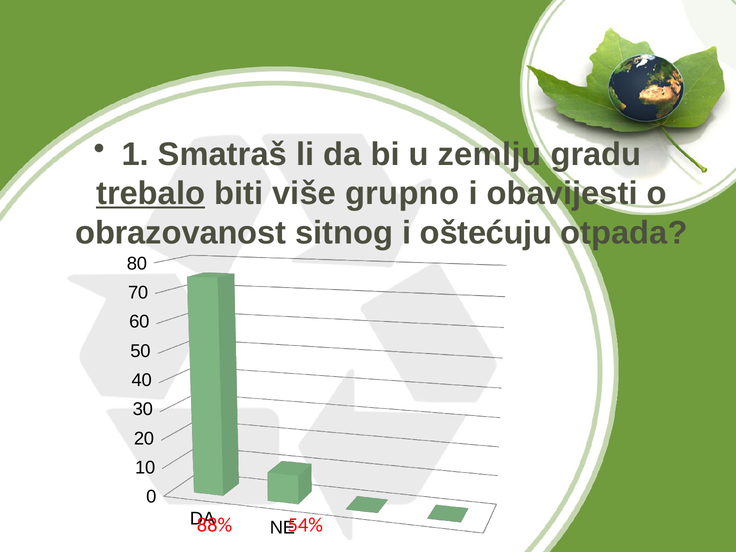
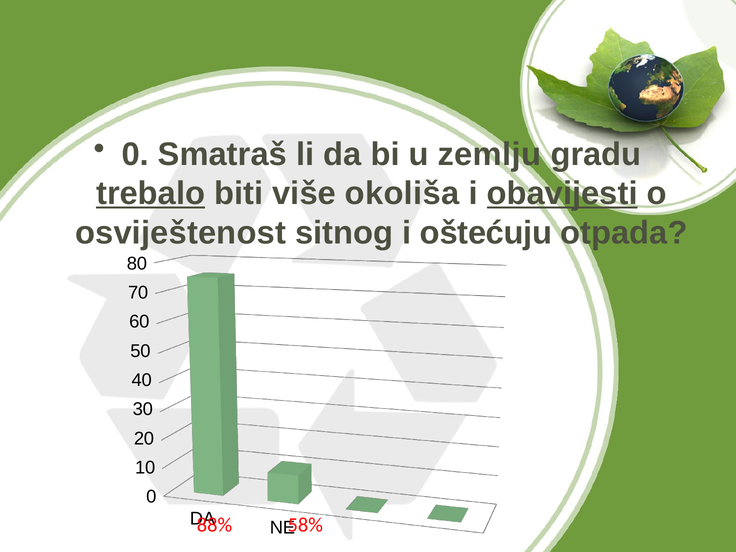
1 at (135, 154): 1 -> 0
grupno: grupno -> okoliša
obavijesti underline: none -> present
obrazovanost: obrazovanost -> osviještenost
54%: 54% -> 58%
